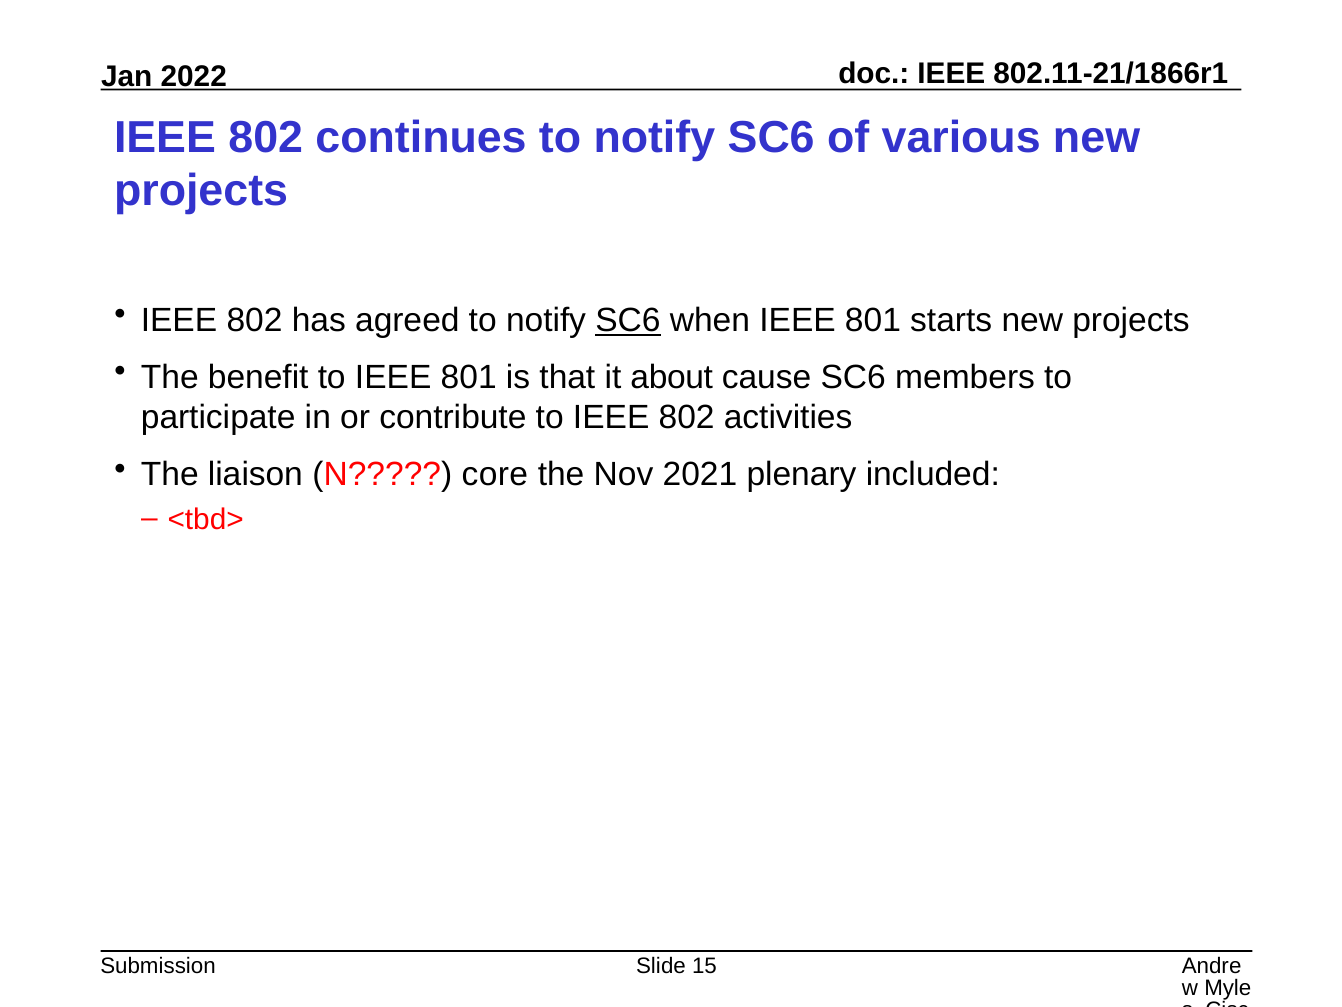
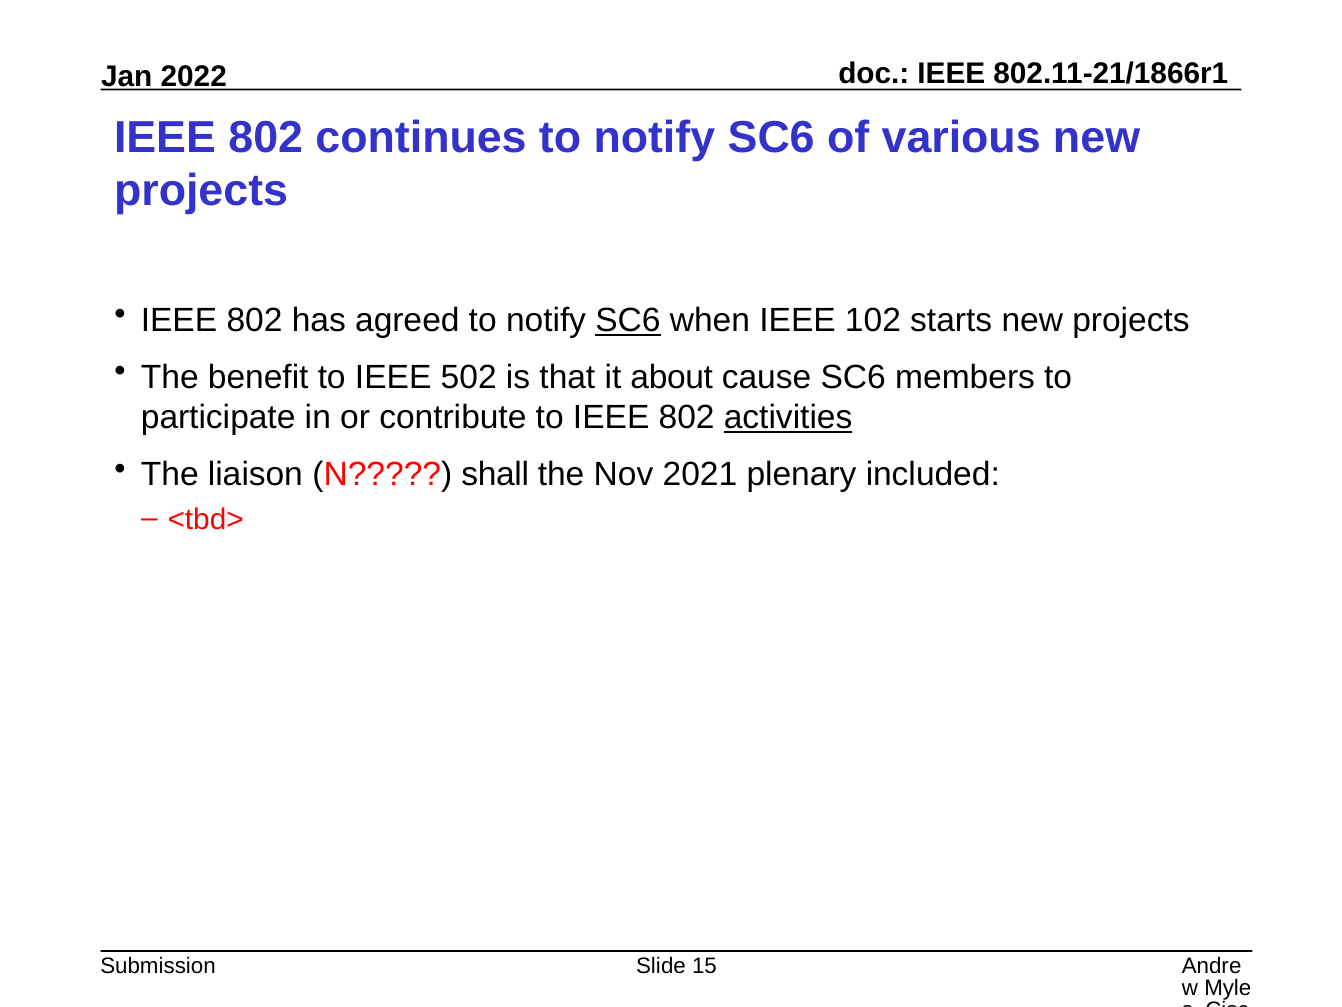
when IEEE 801: 801 -> 102
to IEEE 801: 801 -> 502
activities underline: none -> present
core: core -> shall
